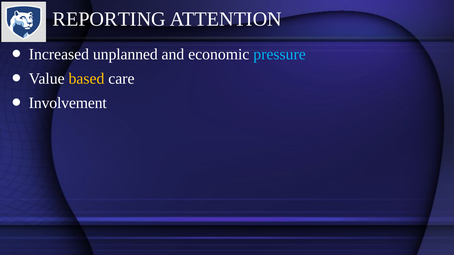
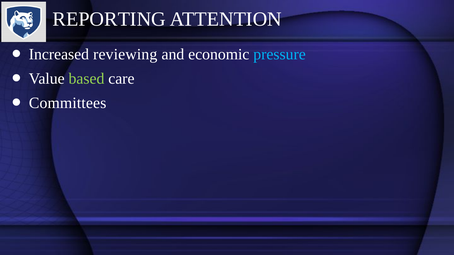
unplanned: unplanned -> reviewing
based colour: yellow -> light green
Involvement: Involvement -> Committees
